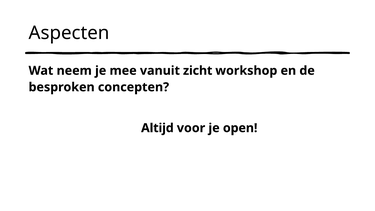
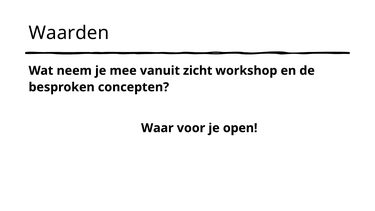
Aspecten: Aspecten -> Waarden
Altijd: Altijd -> Waar
